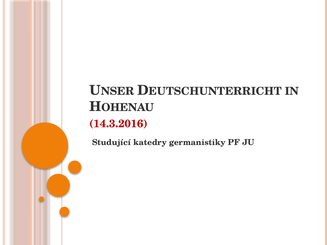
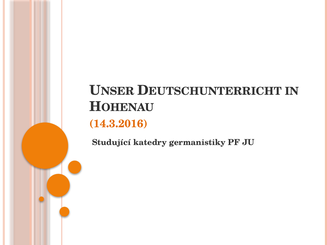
14.3.2016 colour: red -> orange
